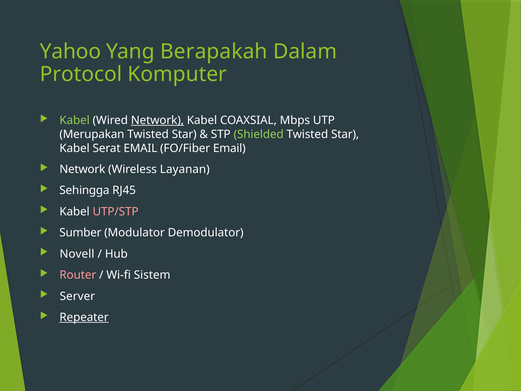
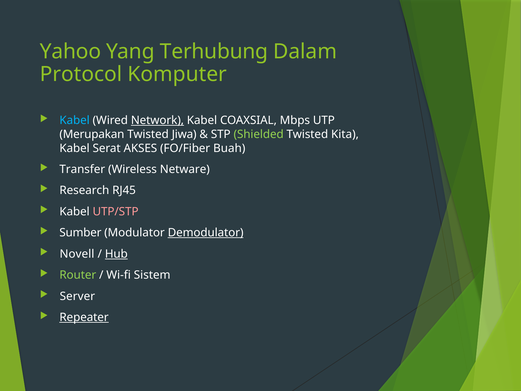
Berapakah: Berapakah -> Terhubung
Kabel at (75, 120) colour: light green -> light blue
Star at (184, 134): Star -> Jiwa
Star at (345, 134): Star -> Kita
Serat EMAIL: EMAIL -> AKSES
FO/Fiber Email: Email -> Buah
Network at (82, 169): Network -> Transfer
Layanan: Layanan -> Netware
Sehingga: Sehingga -> Research
Demodulator underline: none -> present
Hub underline: none -> present
Router colour: pink -> light green
